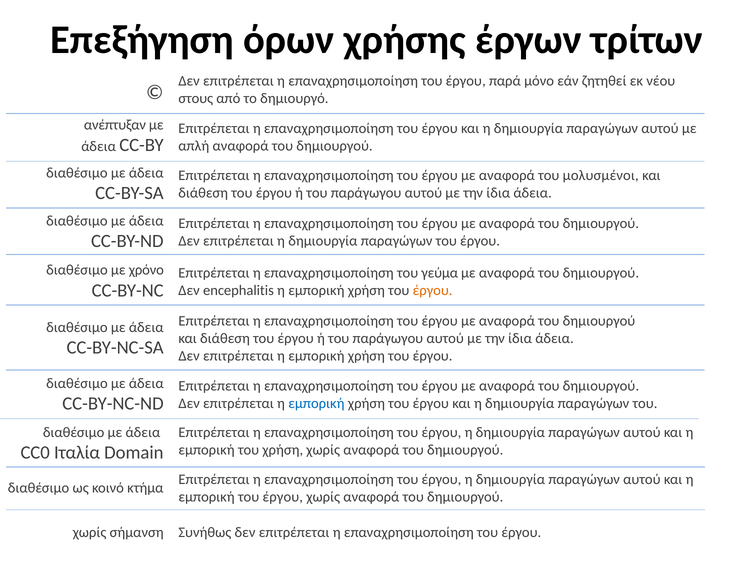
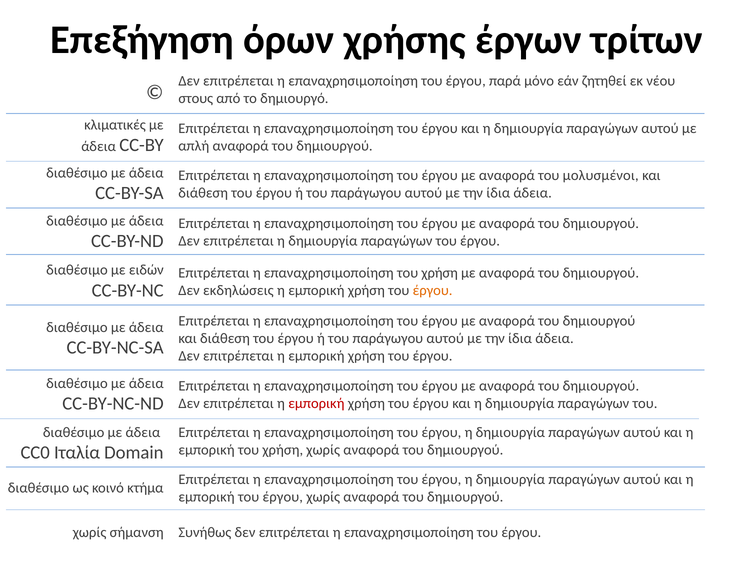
ανέπτυξαν: ανέπτυξαν -> κλιματικές
χρόνο: χρόνο -> ειδών
επαναχρησιμοποίηση του γεύμα: γεύμα -> χρήση
encephalitis: encephalitis -> εκδηλώσεις
εμπορική at (316, 403) colour: blue -> red
